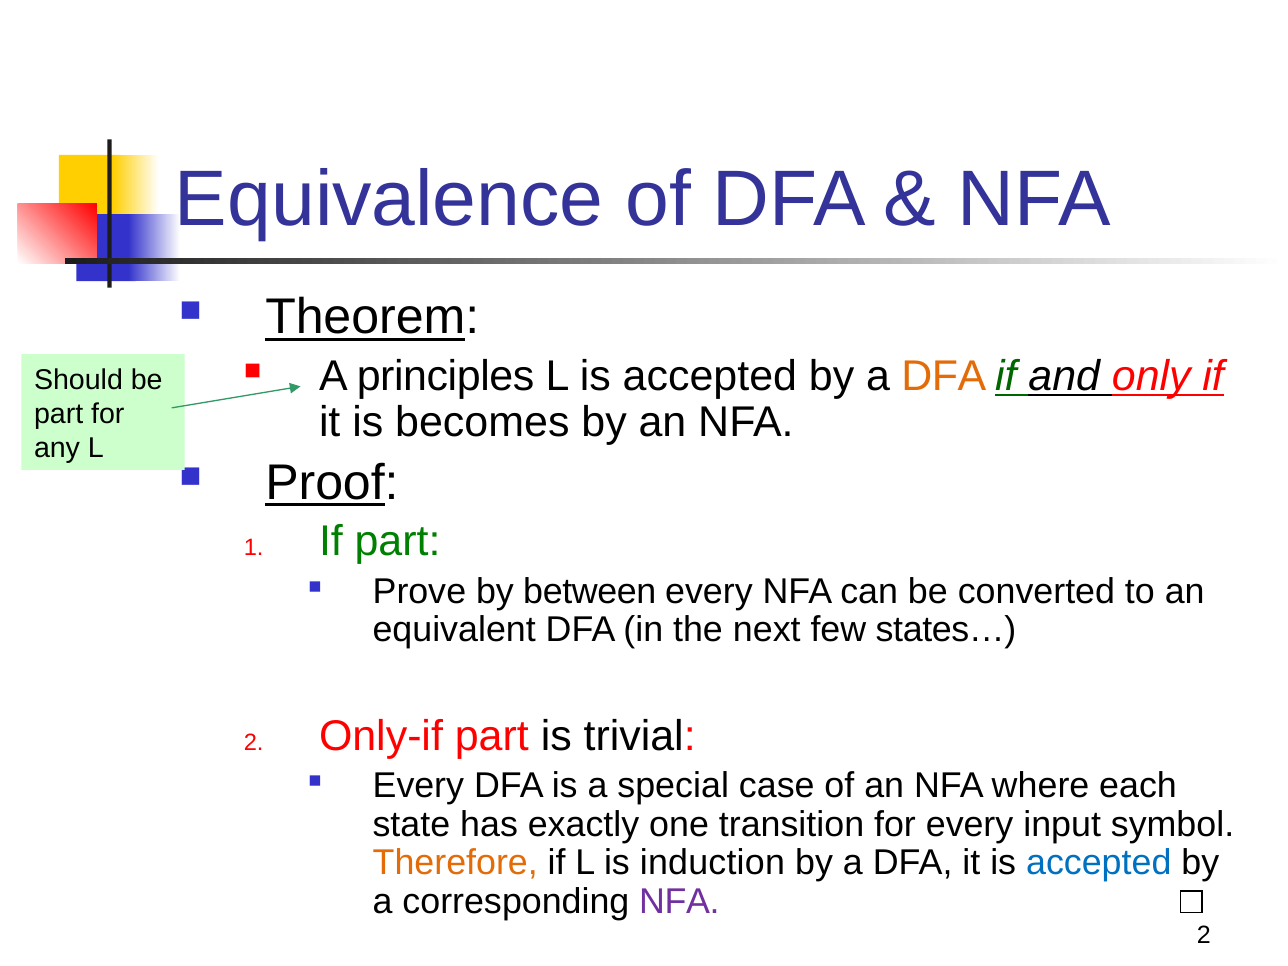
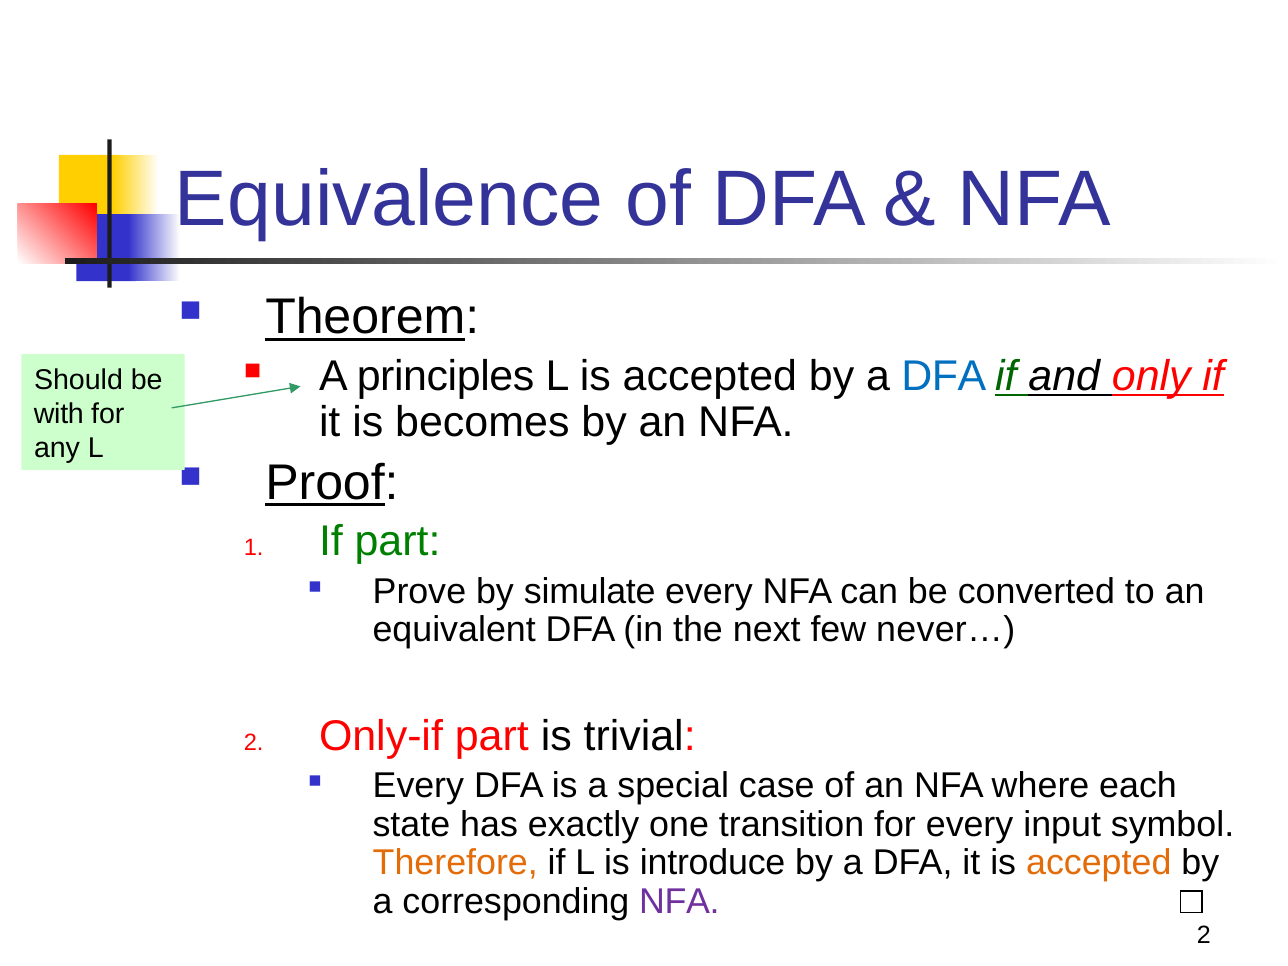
DFA at (944, 376) colour: orange -> blue
part at (59, 414): part -> with
between: between -> simulate
states…: states… -> never…
induction: induction -> introduce
accepted at (1099, 863) colour: blue -> orange
